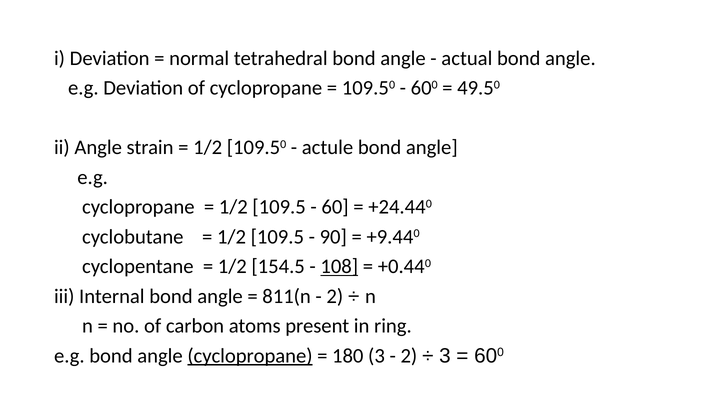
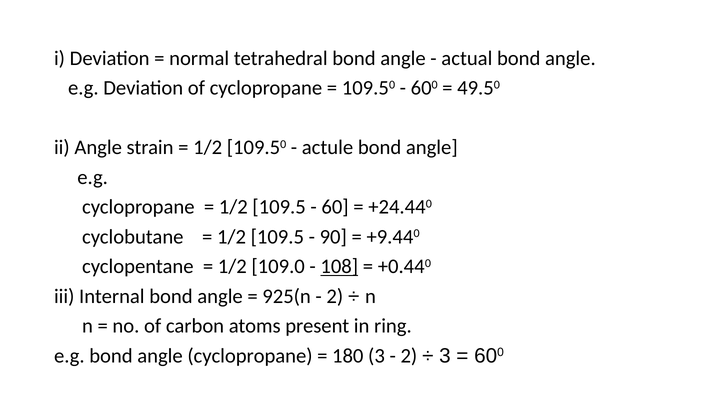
154.5: 154.5 -> 109.0
811(n: 811(n -> 925(n
cyclopropane at (250, 356) underline: present -> none
